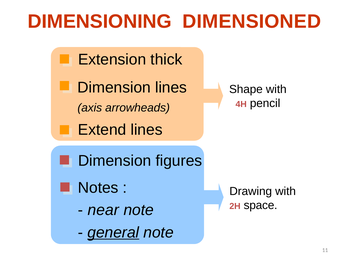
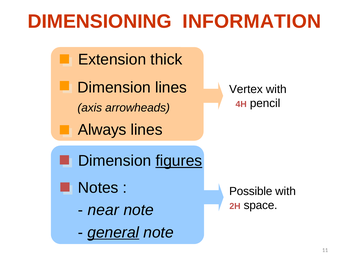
DIMENSIONED: DIMENSIONED -> INFORMATION
Shape: Shape -> Vertex
Extend: Extend -> Always
figures underline: none -> present
Drawing: Drawing -> Possible
